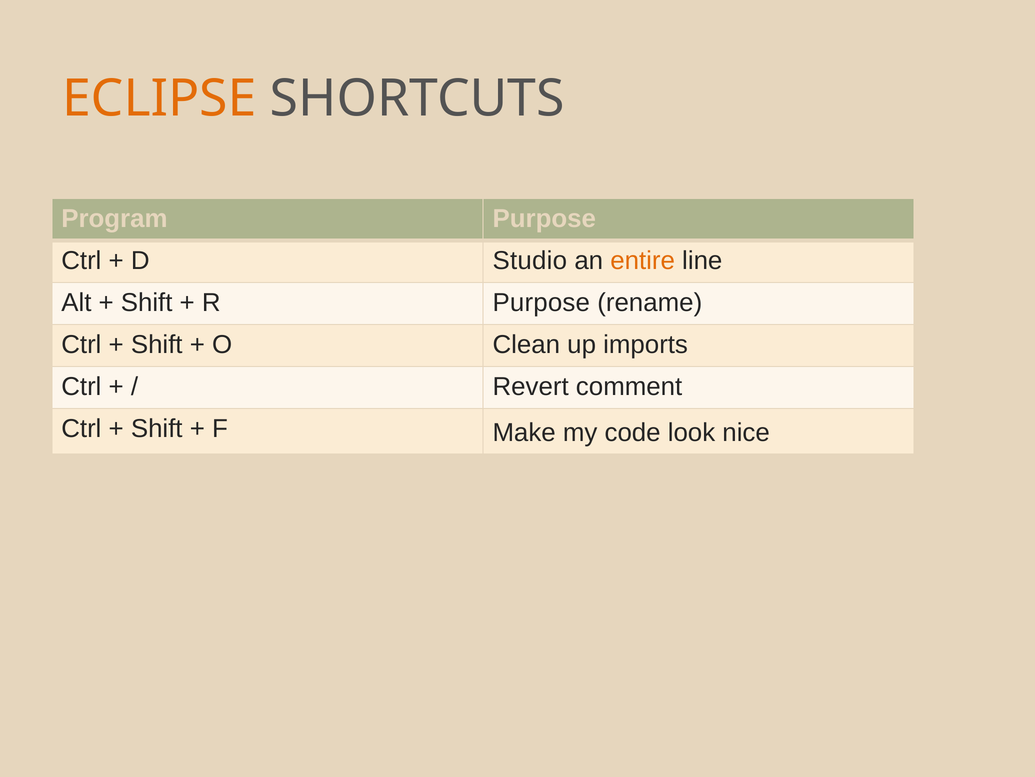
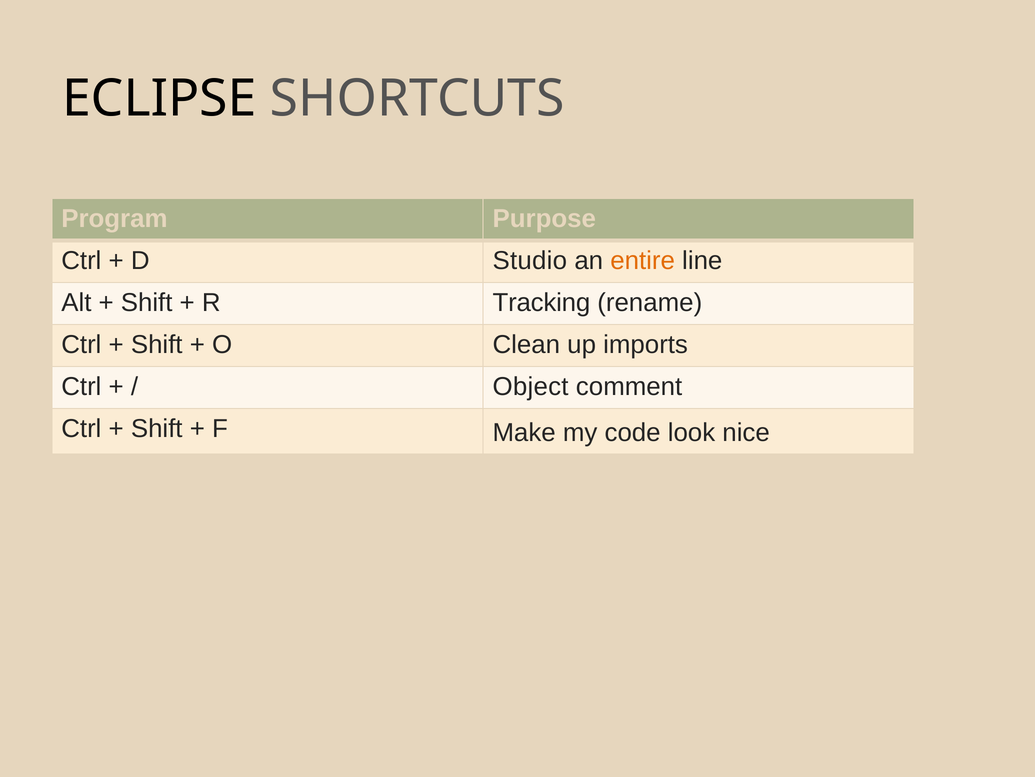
ECLIPSE colour: orange -> black
R Purpose: Purpose -> Tracking
Revert: Revert -> Object
